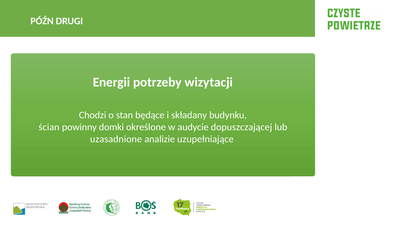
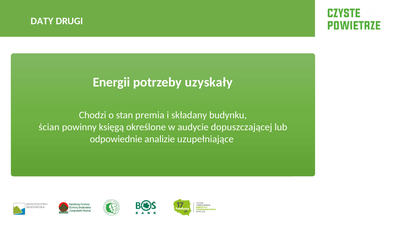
PÓŹN: PÓŹN -> DATY
wizytacji: wizytacji -> uzyskały
będące: będące -> premia
domki: domki -> księgą
uzasadnione: uzasadnione -> odpowiednie
